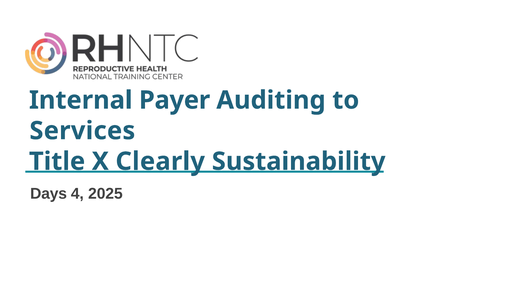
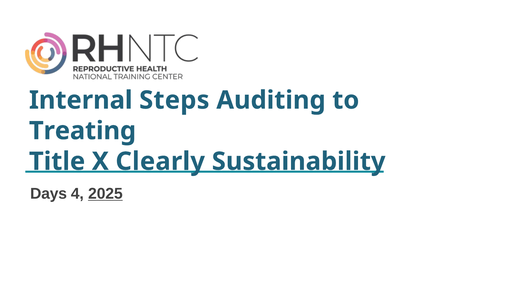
Payer: Payer -> Steps
Services: Services -> Treating
2025 underline: none -> present
